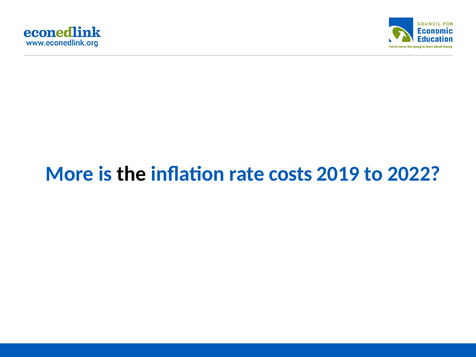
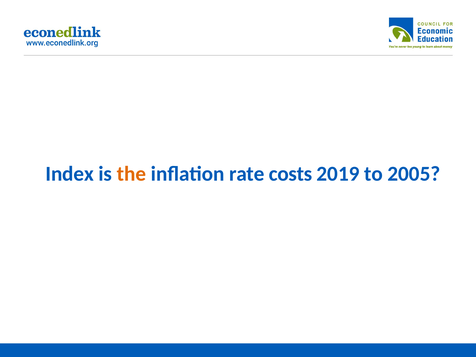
More: More -> Index
the colour: black -> orange
2022: 2022 -> 2005
